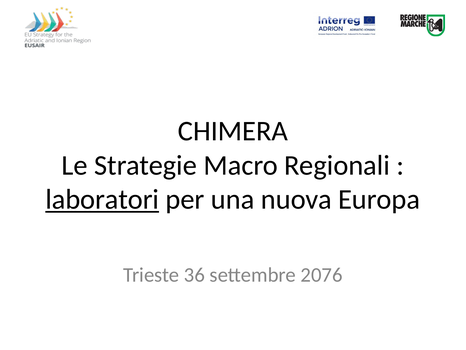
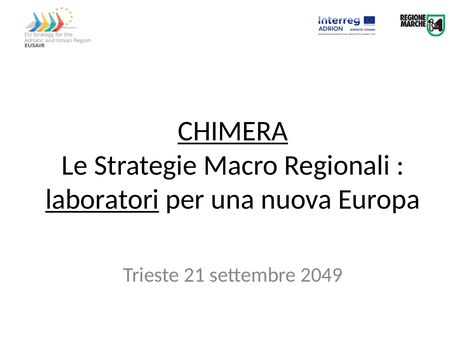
CHIMERA underline: none -> present
36: 36 -> 21
2076: 2076 -> 2049
